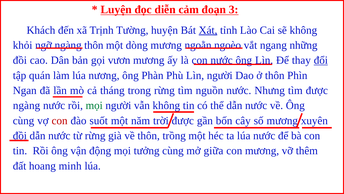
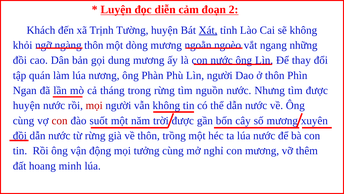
3: 3 -> 2
vươn: vươn -> dung
đổi underline: present -> none
ngàng at (27, 105): ngàng -> huyện
mọi at (94, 105) colour: green -> red
giữa: giữa -> nghỉ
